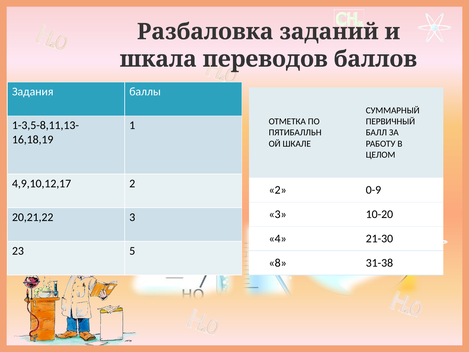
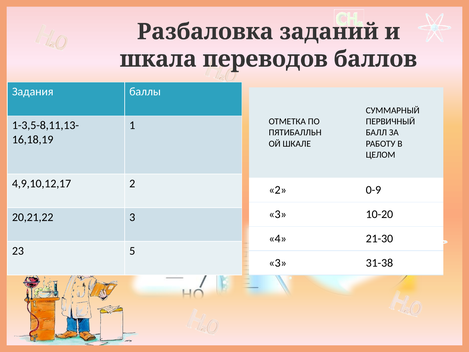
8 at (278, 263): 8 -> 3
